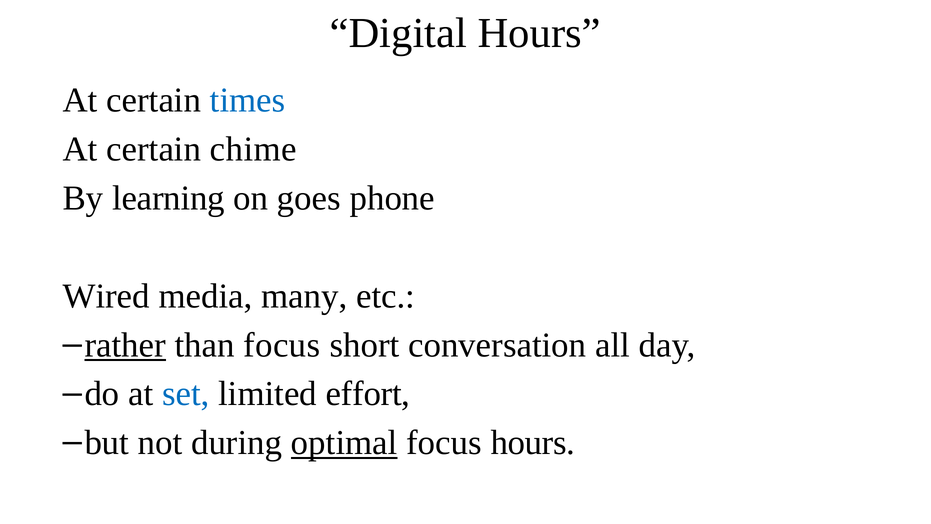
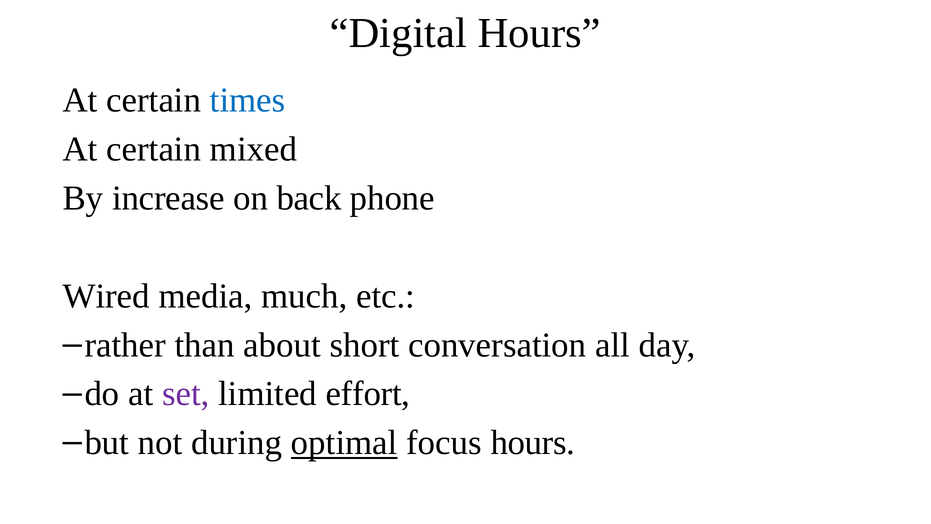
chime: chime -> mixed
learning: learning -> increase
goes: goes -> back
many: many -> much
rather underline: present -> none
than focus: focus -> about
set colour: blue -> purple
